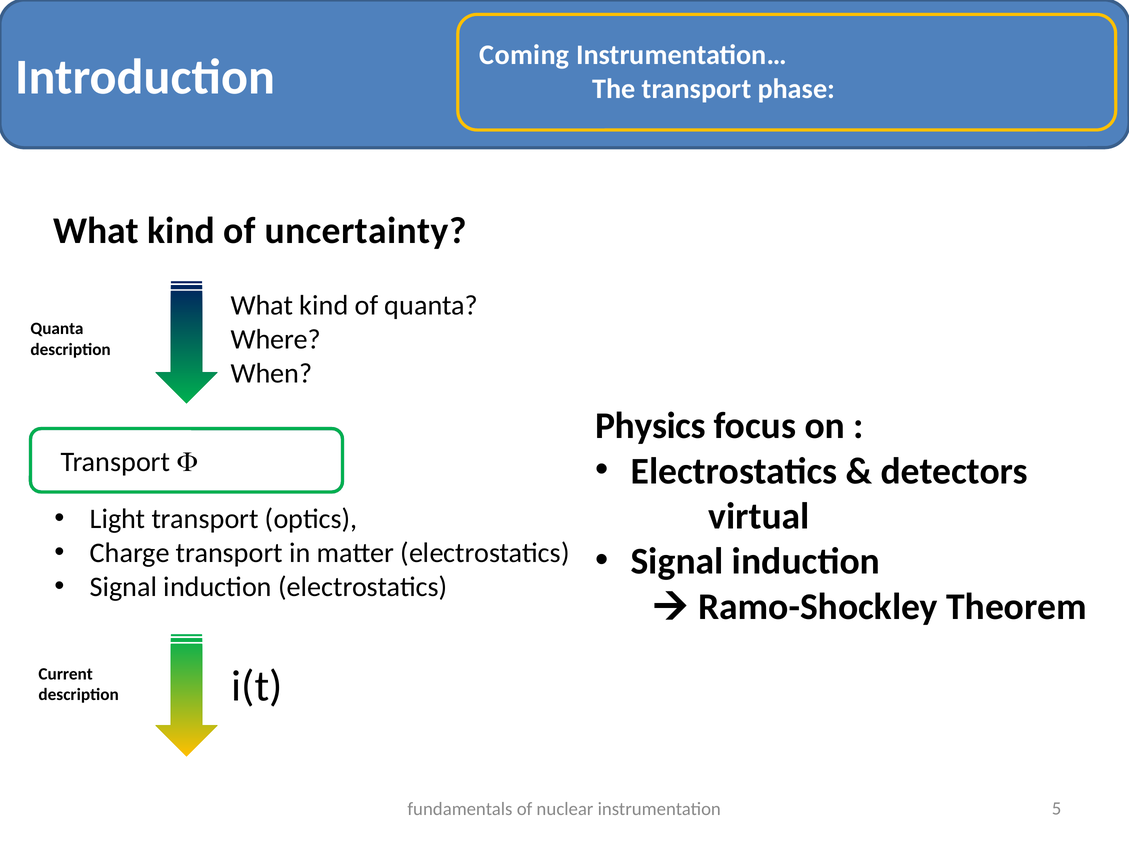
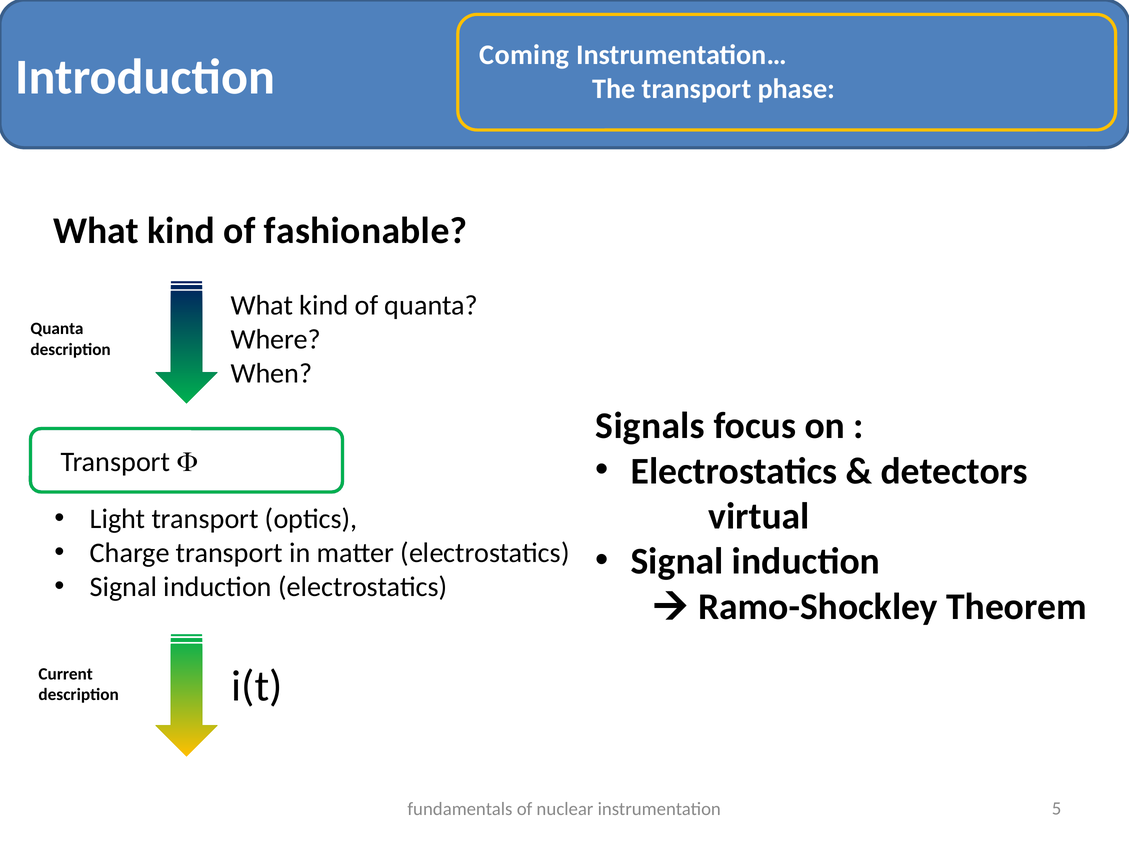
uncertainty: uncertainty -> fashionable
Physics: Physics -> Signals
